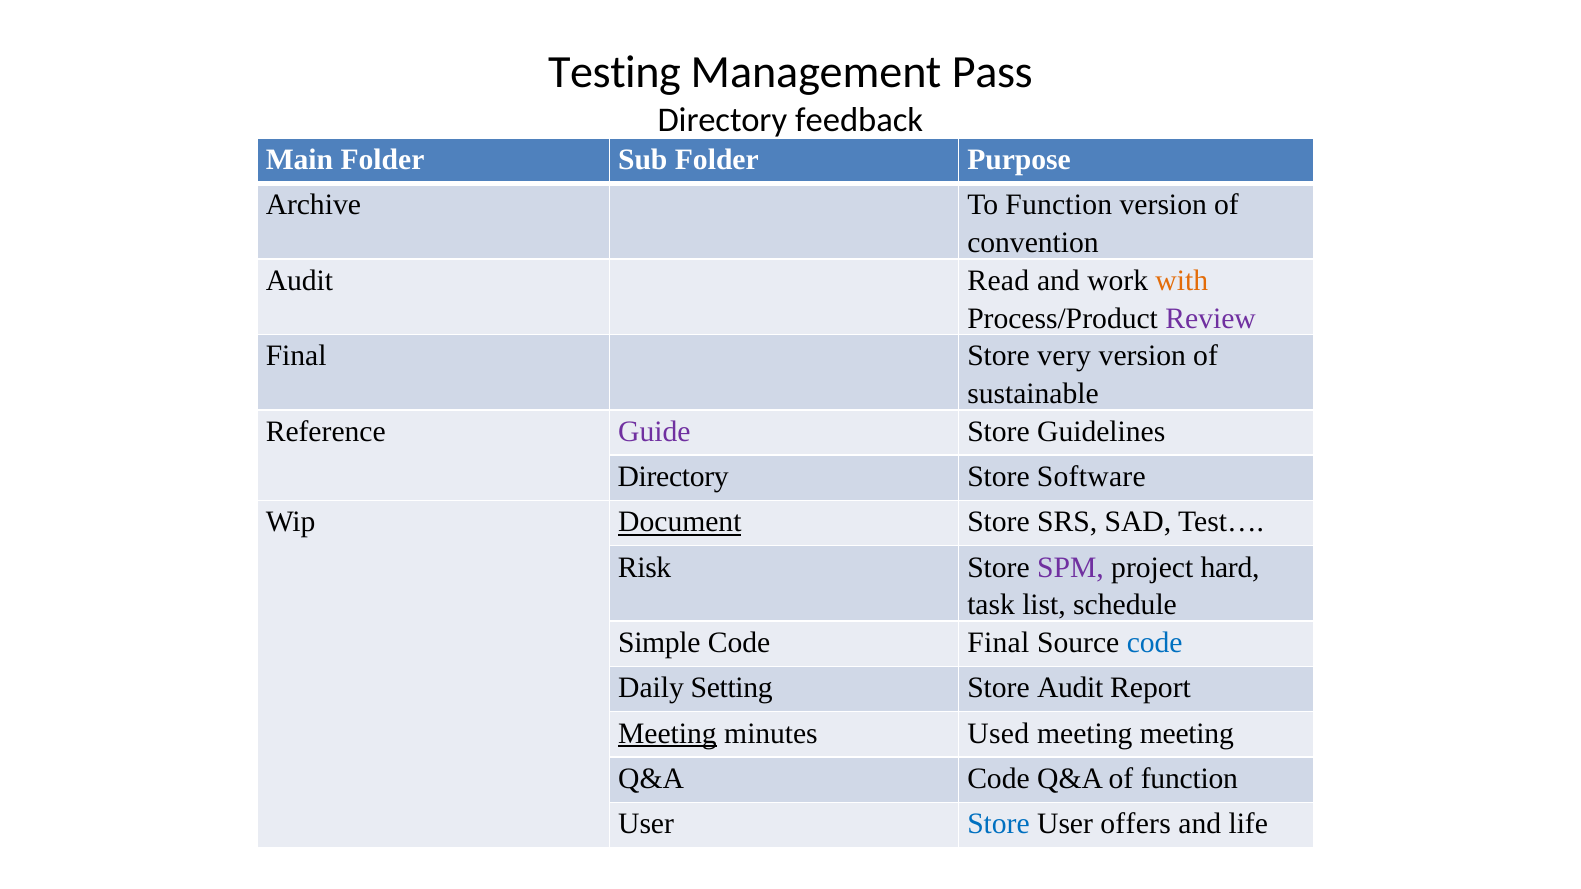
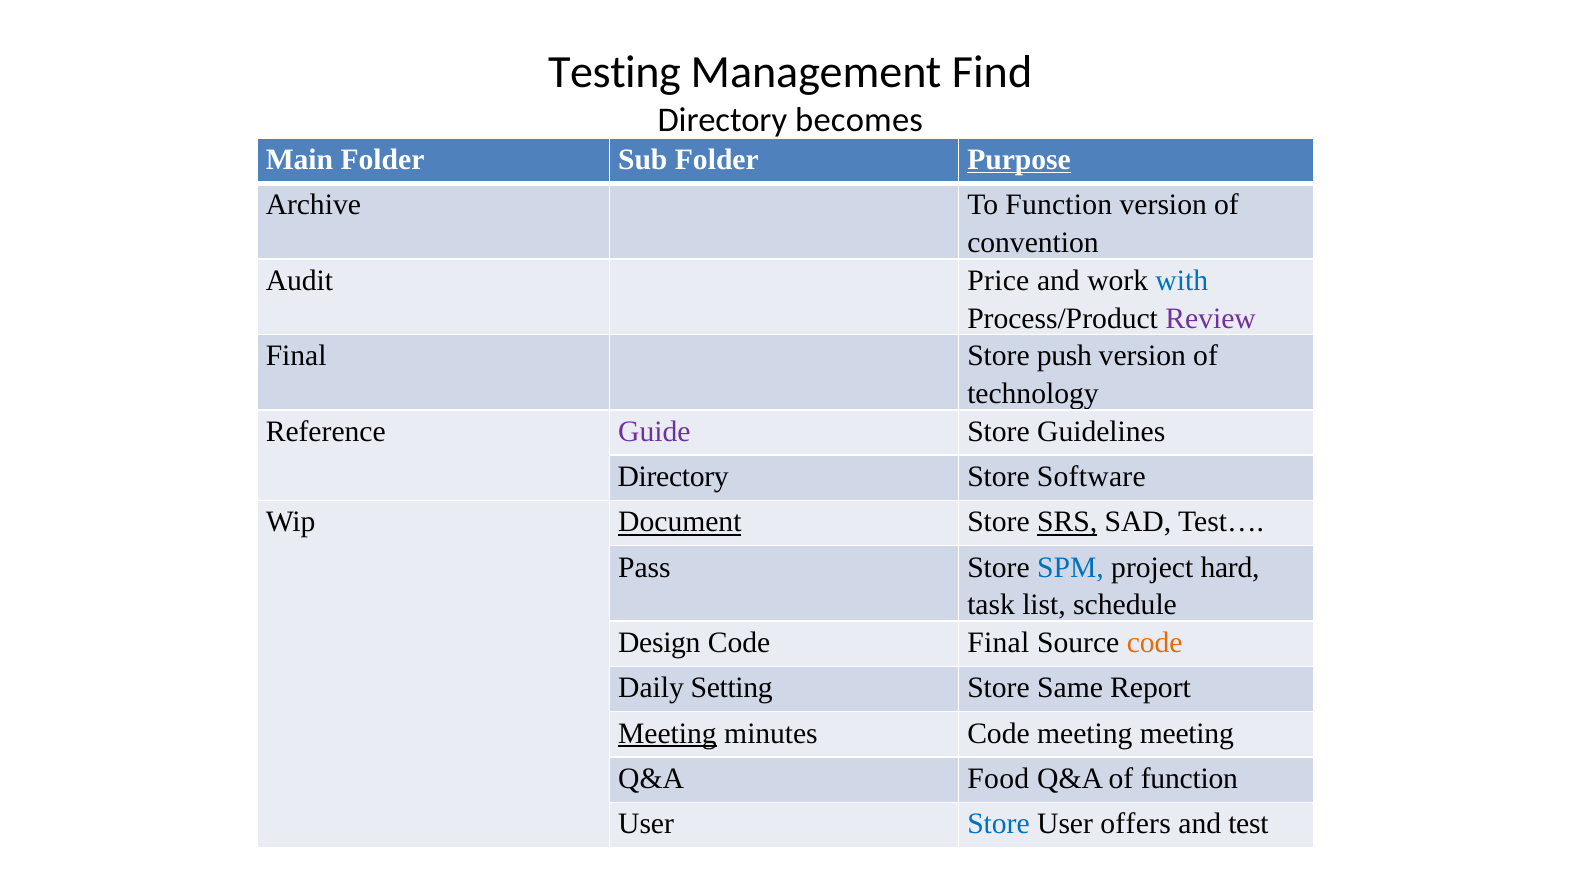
Pass: Pass -> Find
feedback: feedback -> becomes
Purpose underline: none -> present
Read: Read -> Price
with colour: orange -> blue
very: very -> push
sustainable: sustainable -> technology
SRS underline: none -> present
Risk: Risk -> Pass
SPM colour: purple -> blue
Simple: Simple -> Design
code at (1155, 643) colour: blue -> orange
Store Audit: Audit -> Same
minutes Used: Used -> Code
Q&A Code: Code -> Food
life: life -> test
